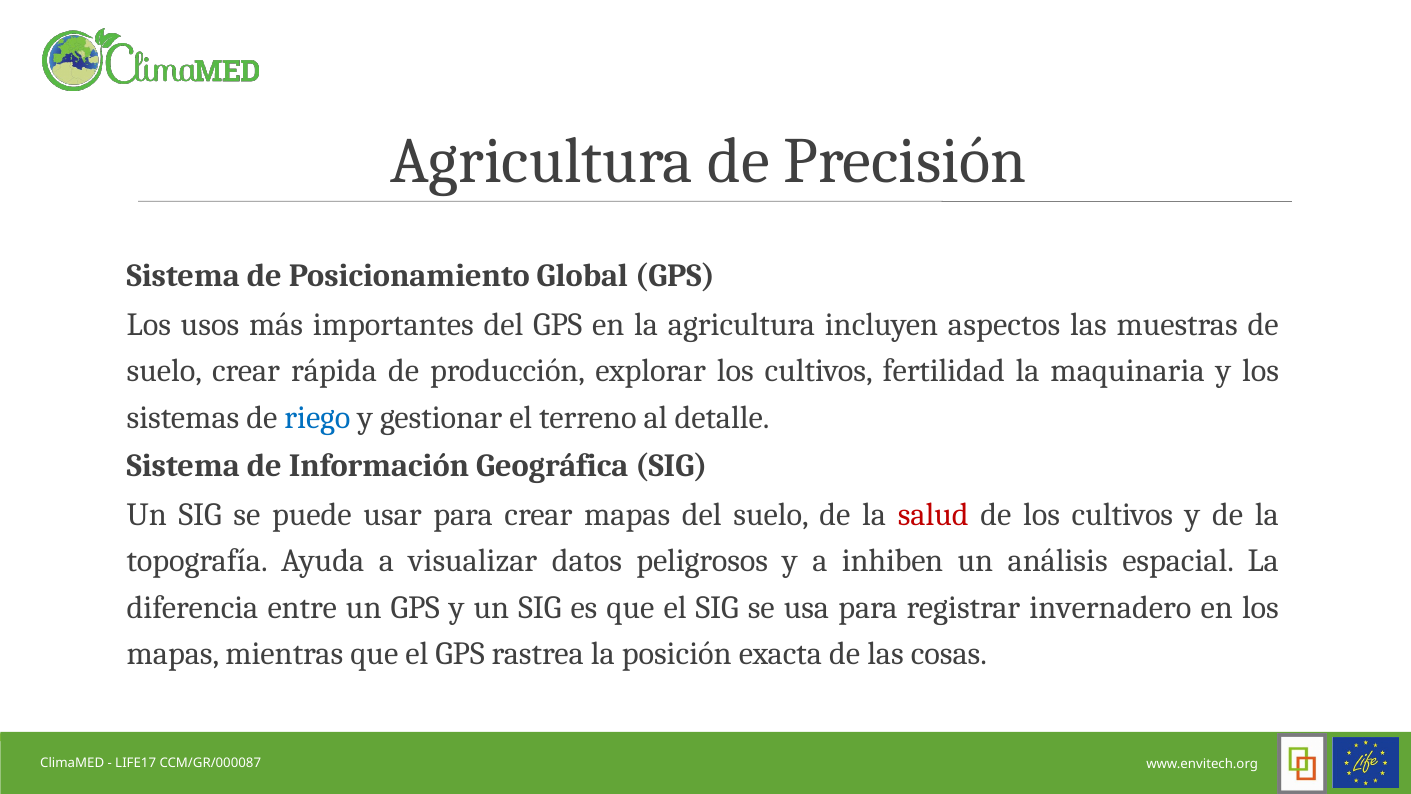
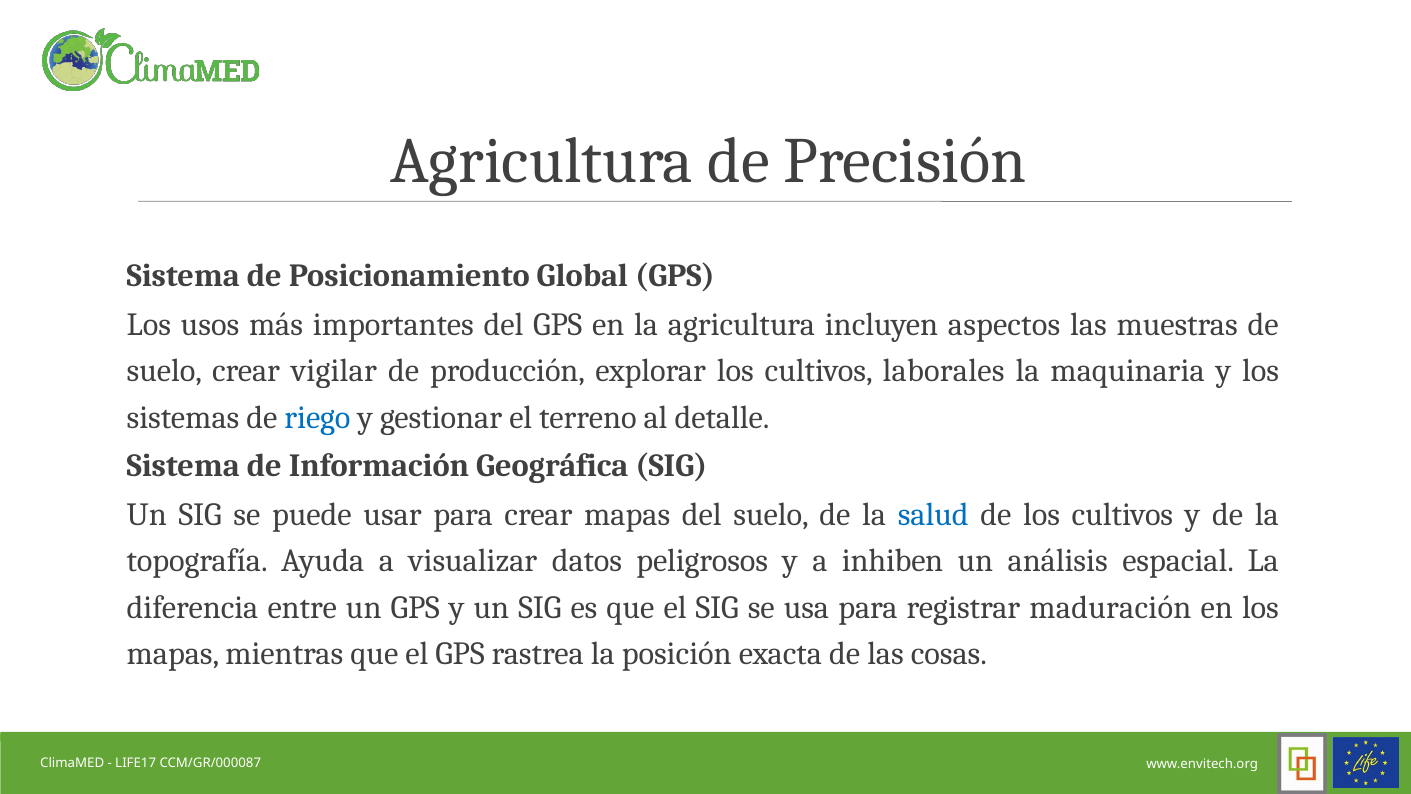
rápida: rápida -> vigilar
fertilidad: fertilidad -> laborales
salud colour: red -> blue
invernadero: invernadero -> maduración
